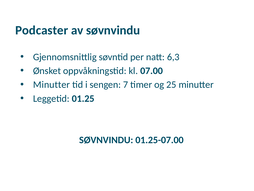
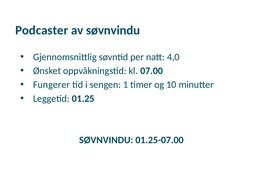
6,3: 6,3 -> 4,0
Minutter at (52, 84): Minutter -> Fungerer
7: 7 -> 1
25: 25 -> 10
